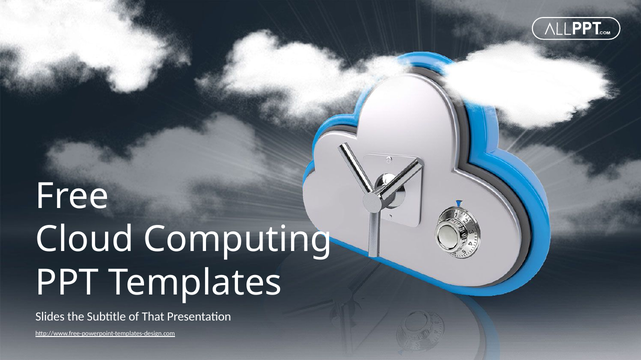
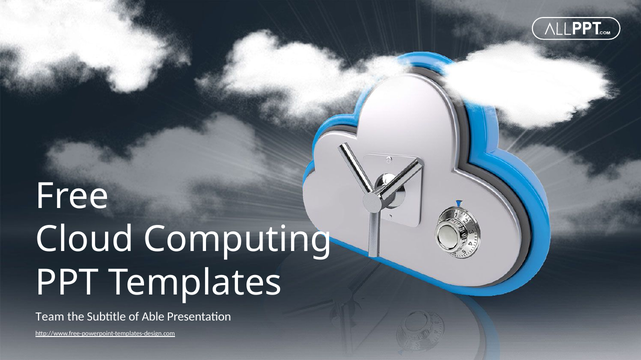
Slides: Slides -> Team
That: That -> Able
